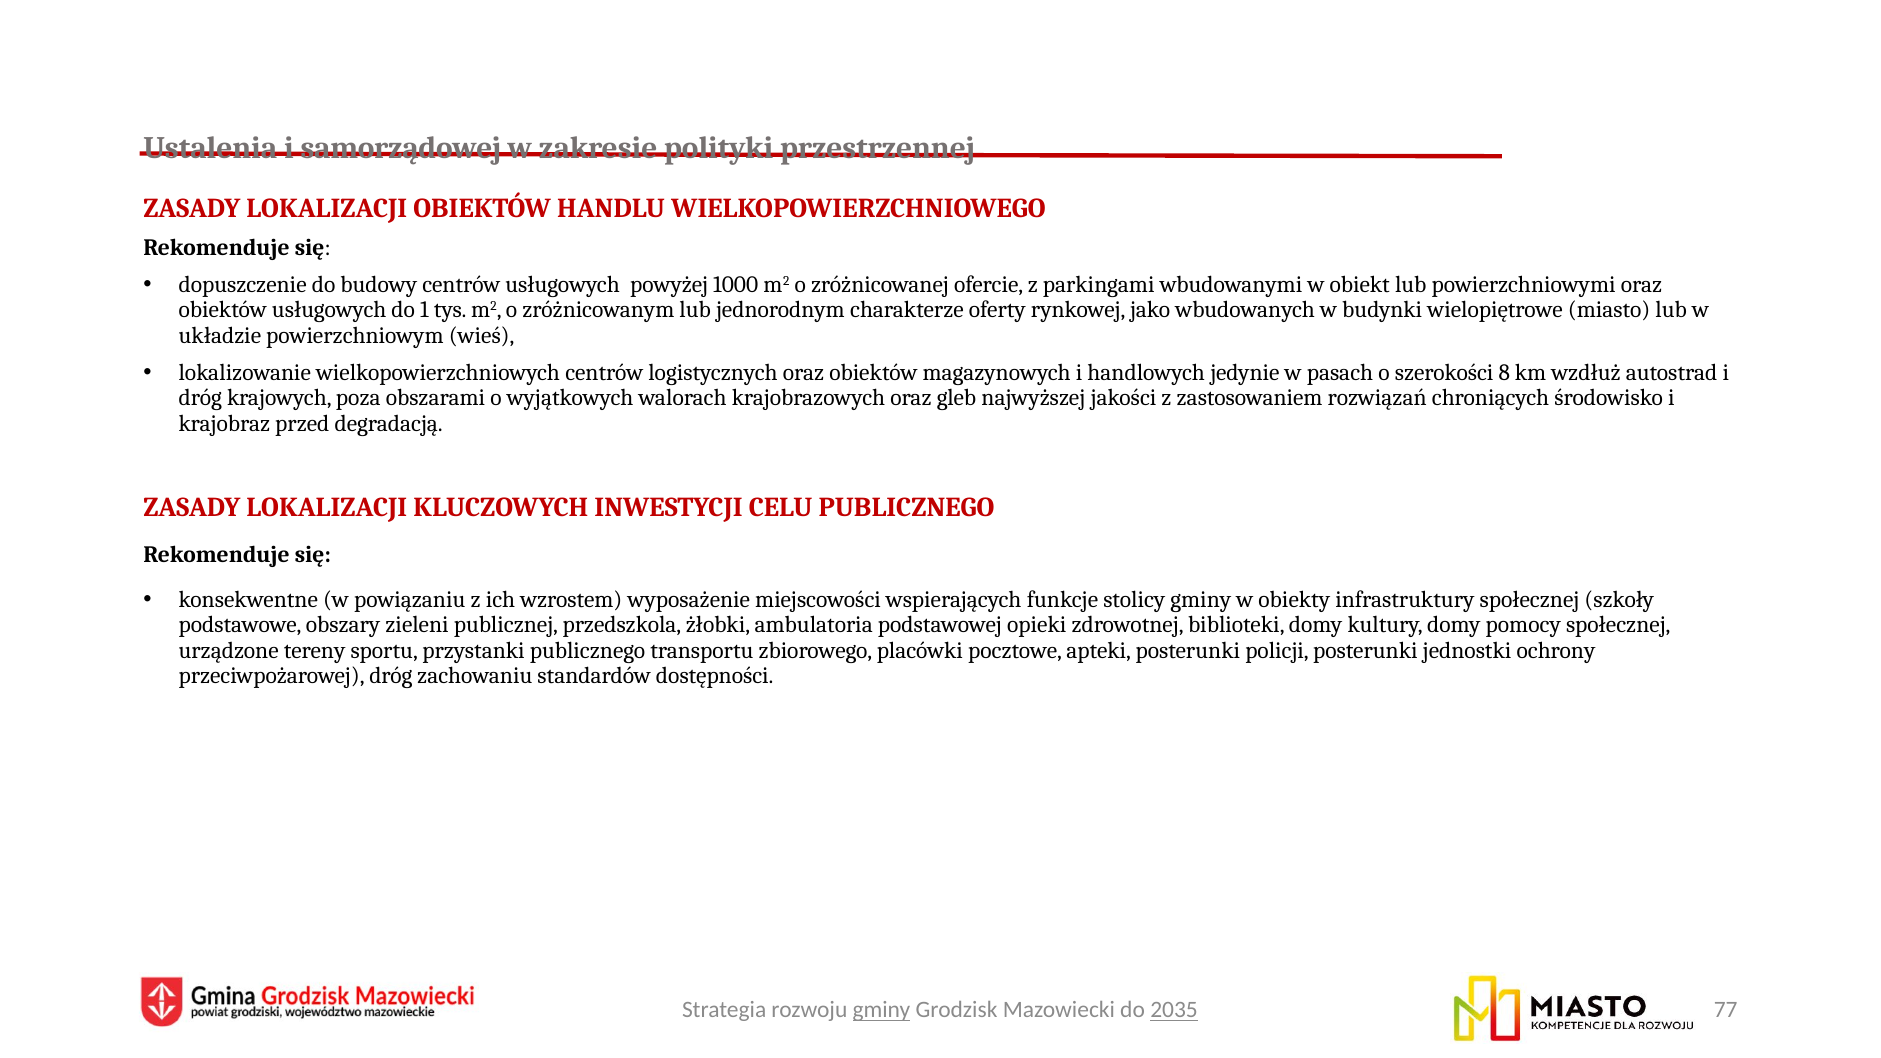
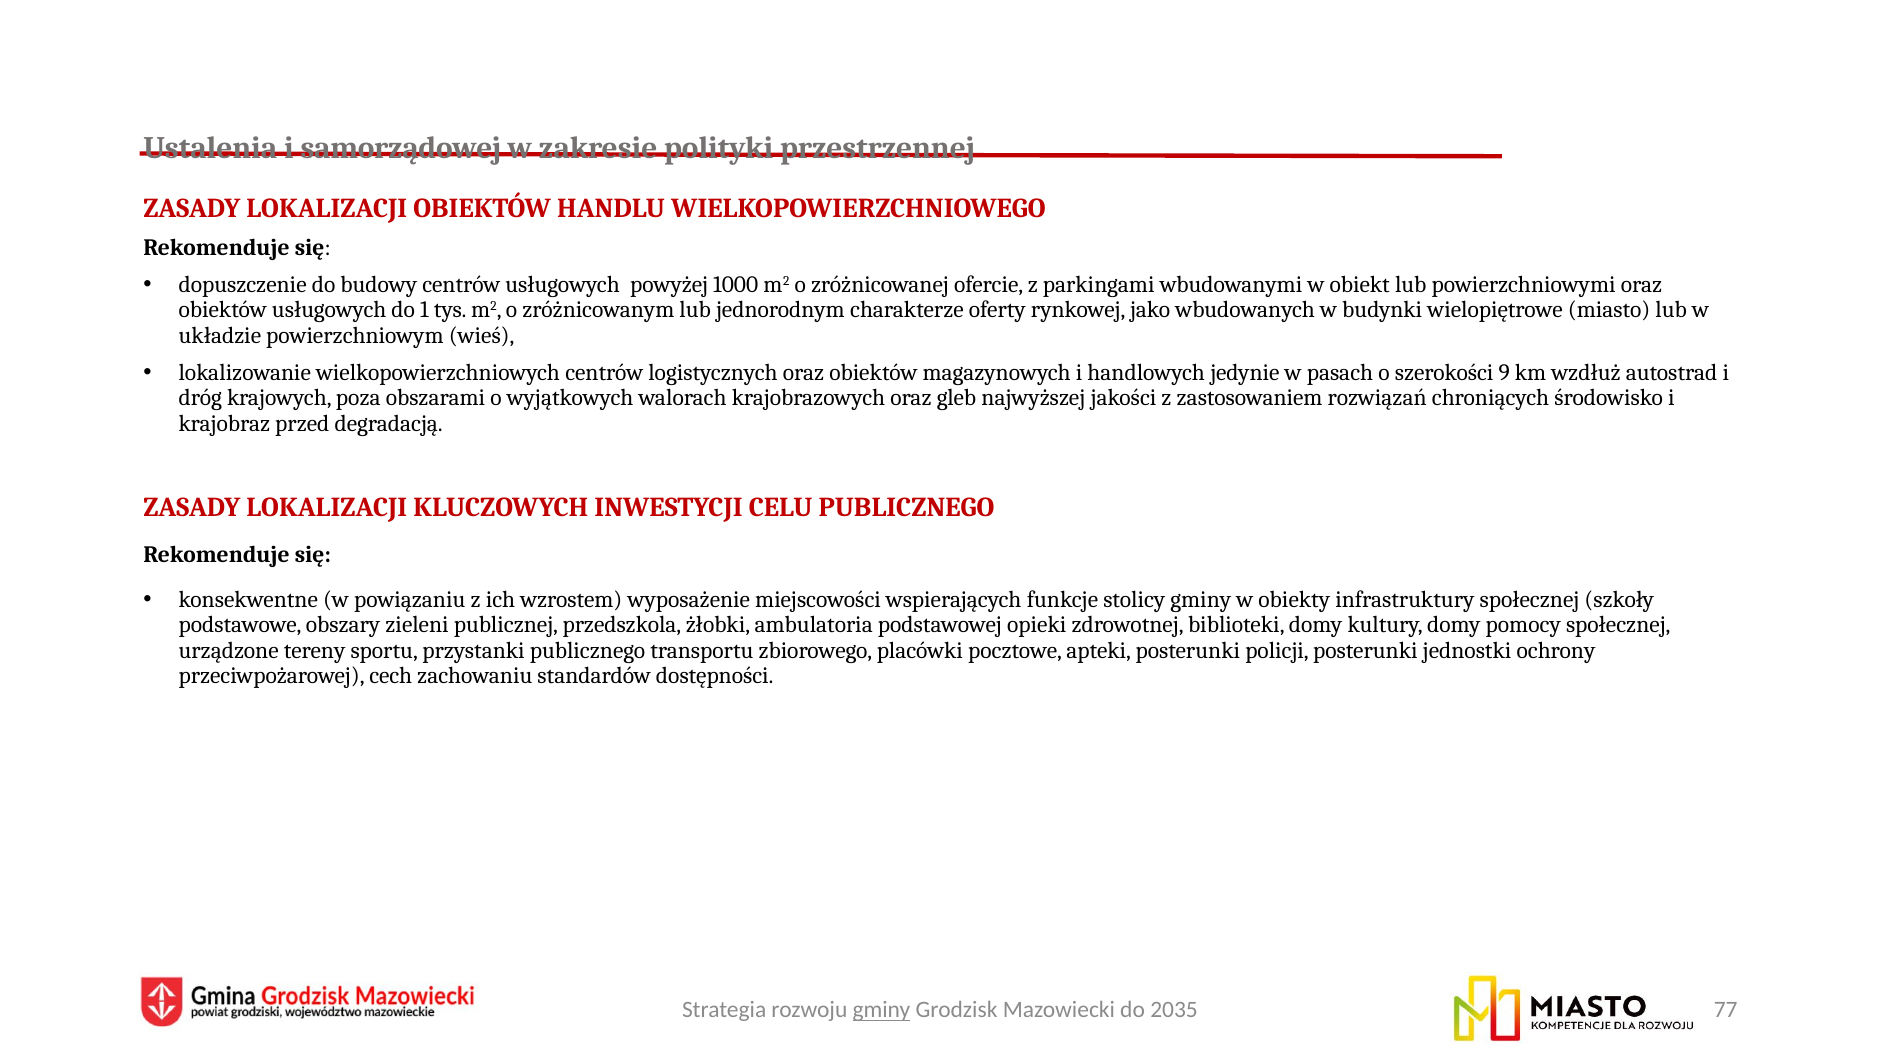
8: 8 -> 9
przeciwpożarowej dróg: dróg -> cech
2035 underline: present -> none
